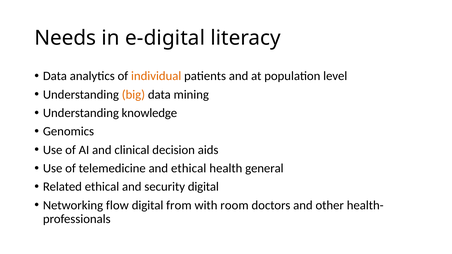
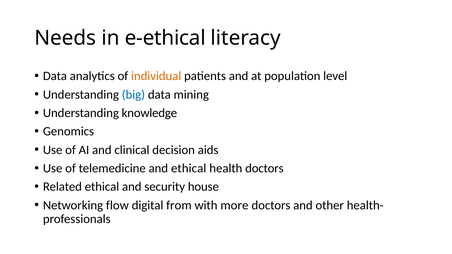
e-digital: e-digital -> e-ethical
big colour: orange -> blue
health general: general -> doctors
security digital: digital -> house
room: room -> more
